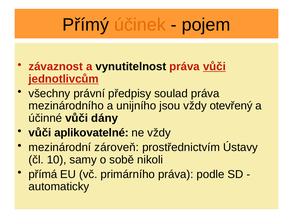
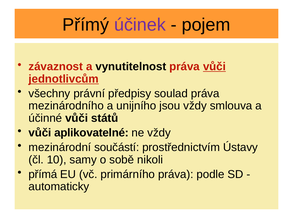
účinek colour: orange -> purple
otevřený: otevřený -> smlouva
dány: dány -> států
zároveň: zároveň -> součástí
